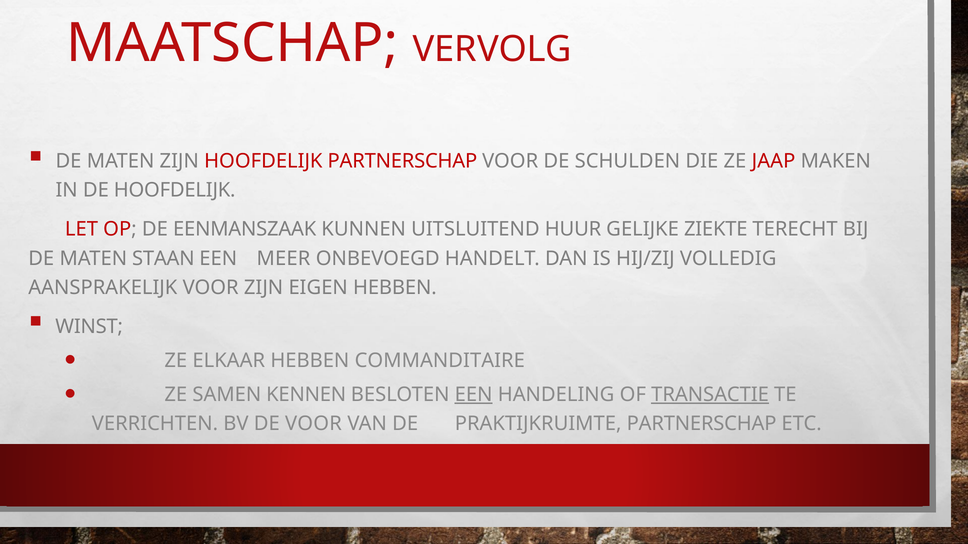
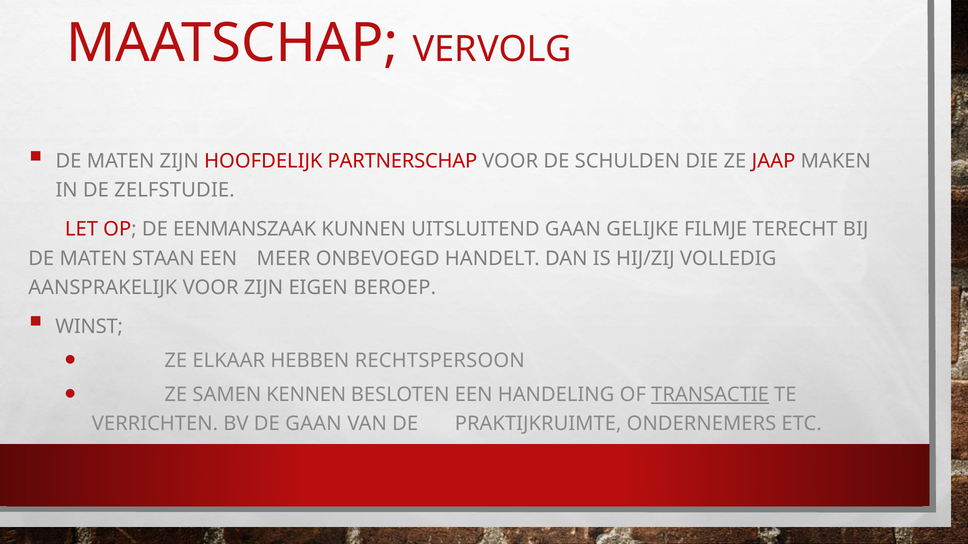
DE HOOFDELIJK: HOOFDELIJK -> ZELFSTUDIE
UITSLUITEND HUUR: HUUR -> GAAN
ZIEKTE: ZIEKTE -> FILMJE
EIGEN HEBBEN: HEBBEN -> BEROEP
COMMANDITAIRE: COMMANDITAIRE -> RECHTSPERSOON
EEN at (474, 395) underline: present -> none
DE VOOR: VOOR -> GAAN
PRAKTIJKRUIMTE PARTNERSCHAP: PARTNERSCHAP -> ONDERNEMERS
